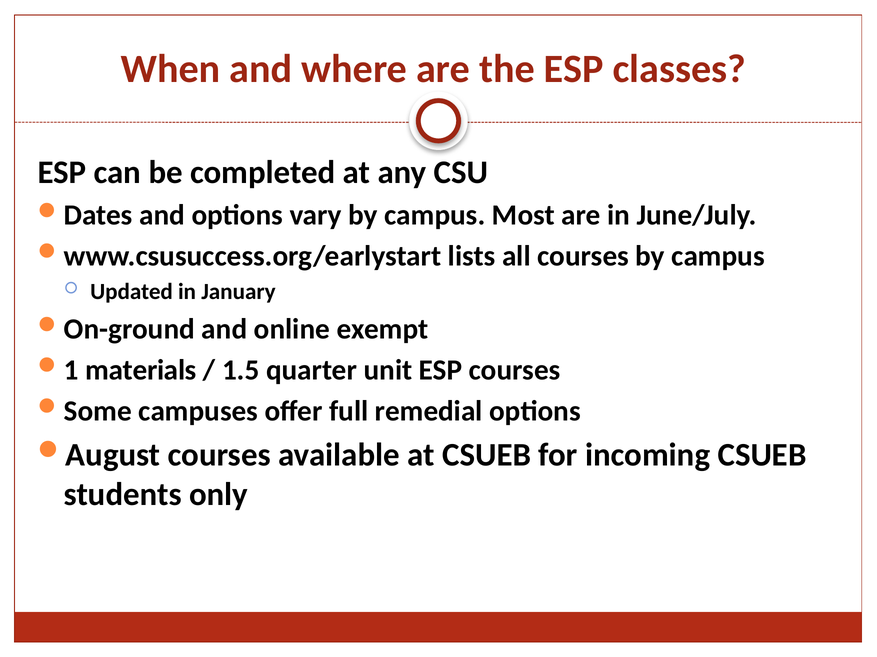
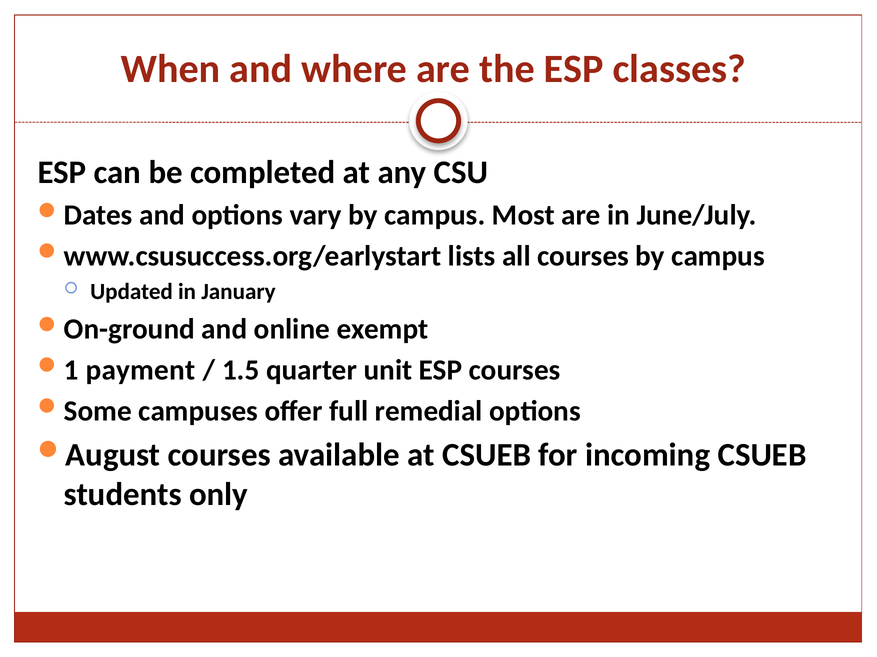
materials: materials -> payment
